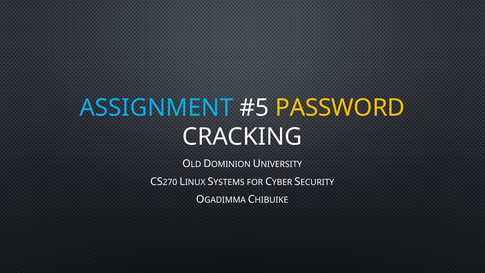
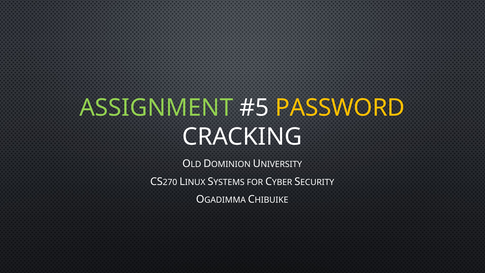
ASSIGNMENT colour: light blue -> light green
